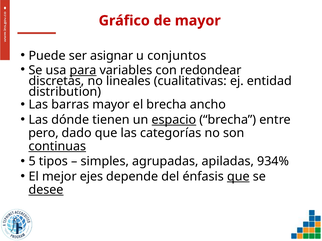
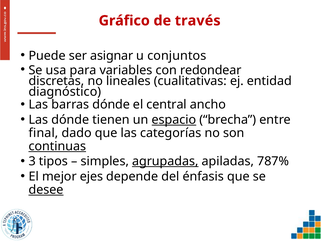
de mayor: mayor -> través
para underline: present -> none
distribution: distribution -> diagnóstico
barras mayor: mayor -> dónde
el brecha: brecha -> central
pero: pero -> final
5: 5 -> 3
agrupadas underline: none -> present
934%: 934% -> 787%
que at (238, 177) underline: present -> none
